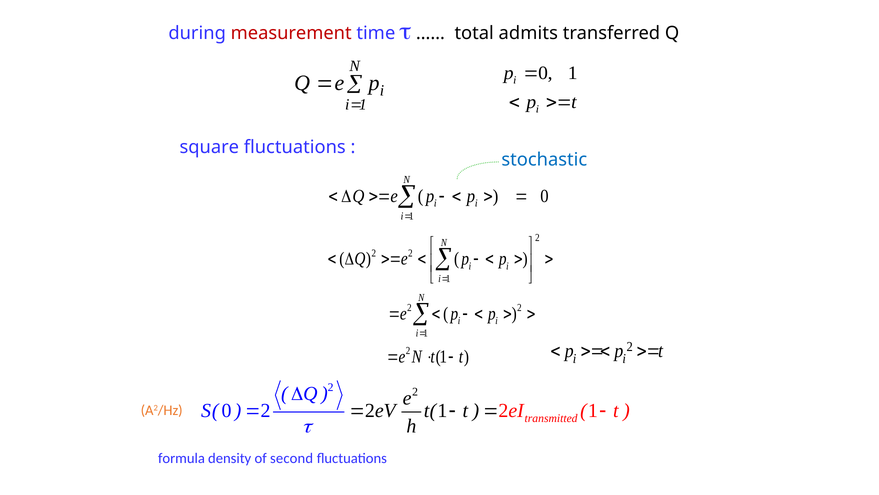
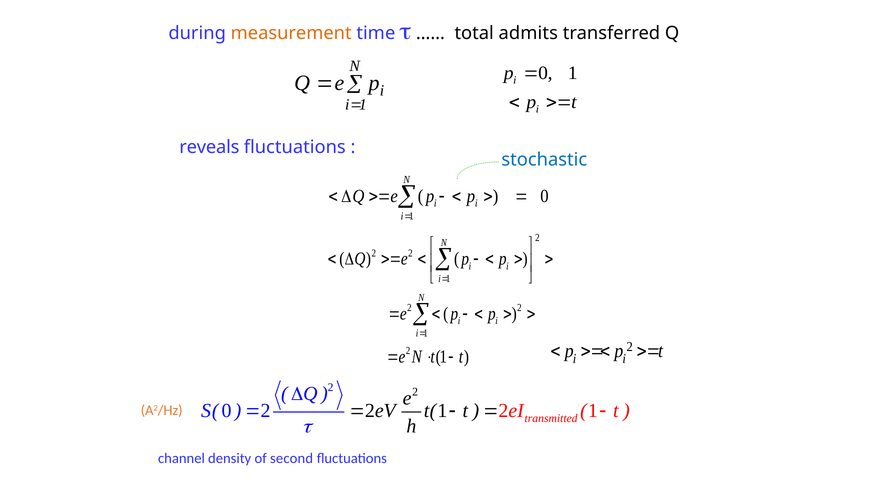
measurement colour: red -> orange
square: square -> reveals
formula: formula -> channel
